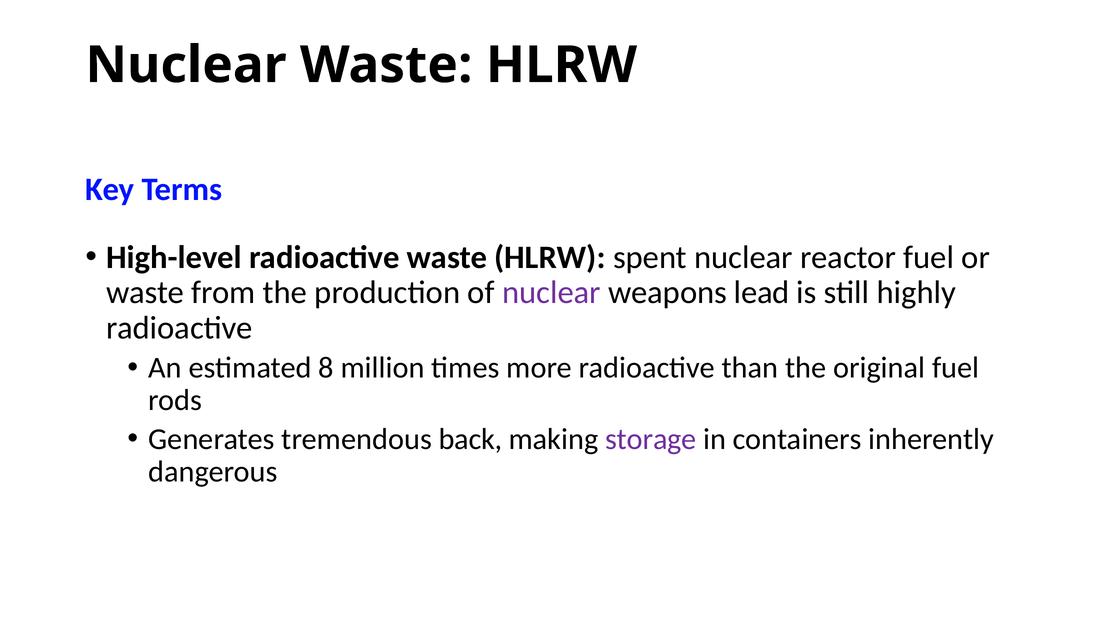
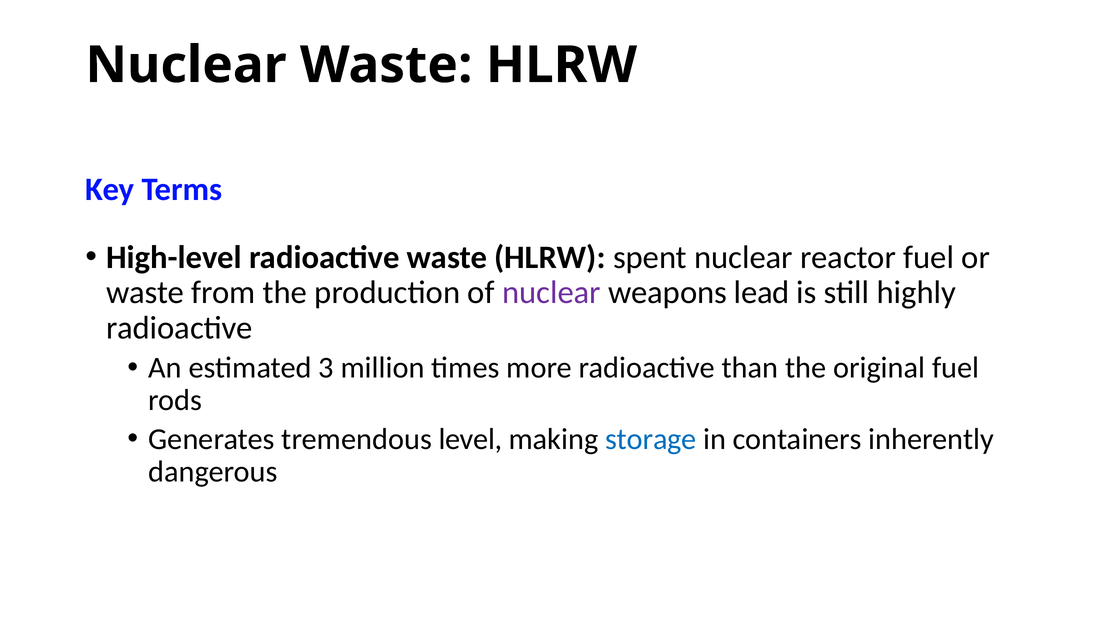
8: 8 -> 3
back: back -> level
storage colour: purple -> blue
